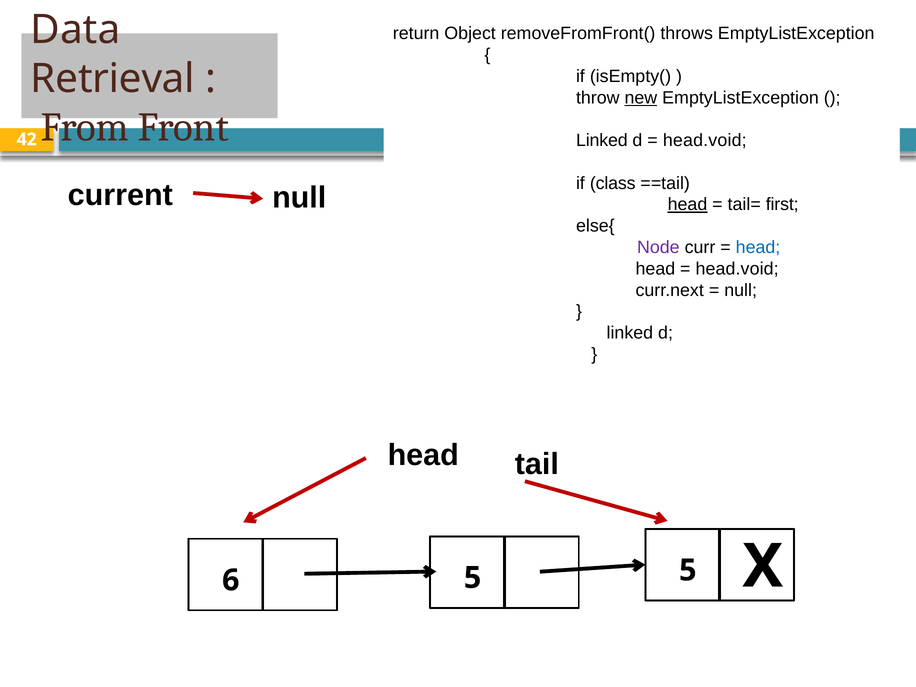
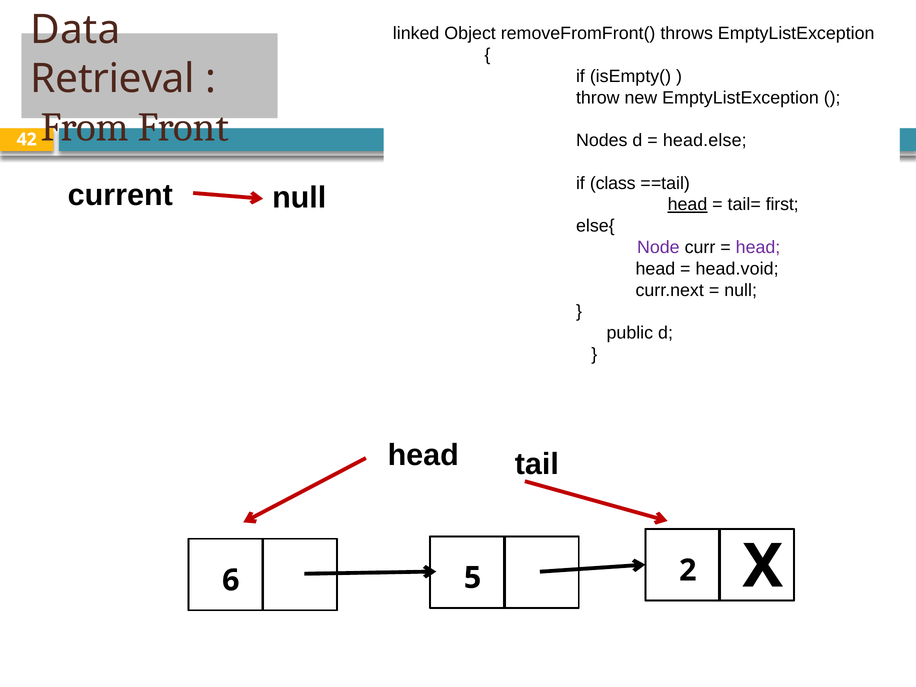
return: return -> linked
new underline: present -> none
Linked at (602, 140): Linked -> Nodes
head.void at (705, 140): head.void -> head.else
head at (758, 247) colour: blue -> purple
linked at (630, 333): linked -> public
6 5: 5 -> 2
